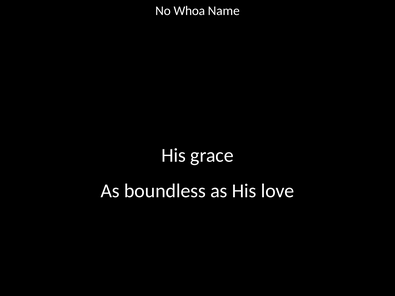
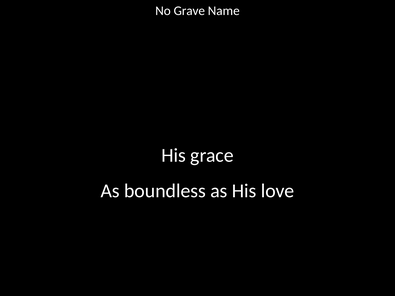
Whoa: Whoa -> Grave
